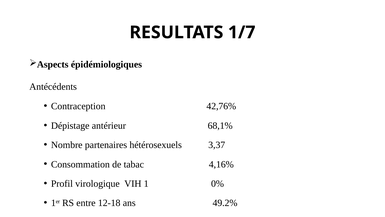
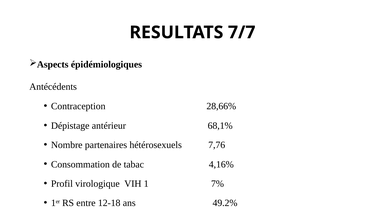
1/7: 1/7 -> 7/7
42,76%: 42,76% -> 28,66%
3,37: 3,37 -> 7,76
0%: 0% -> 7%
